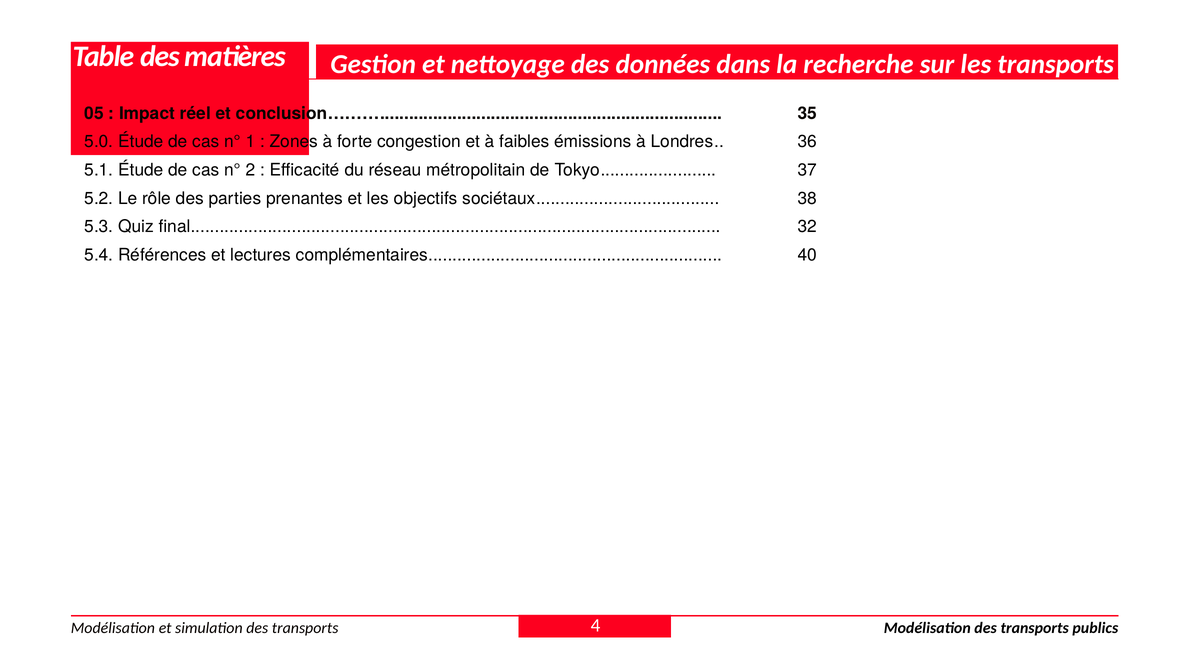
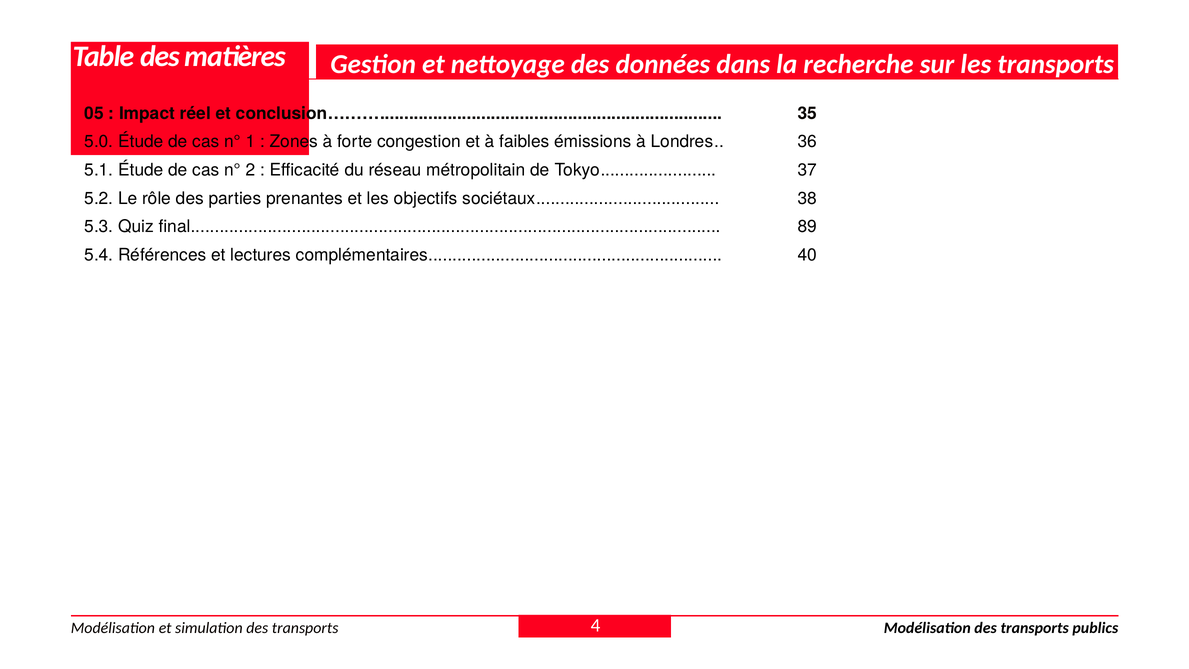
32: 32 -> 89
